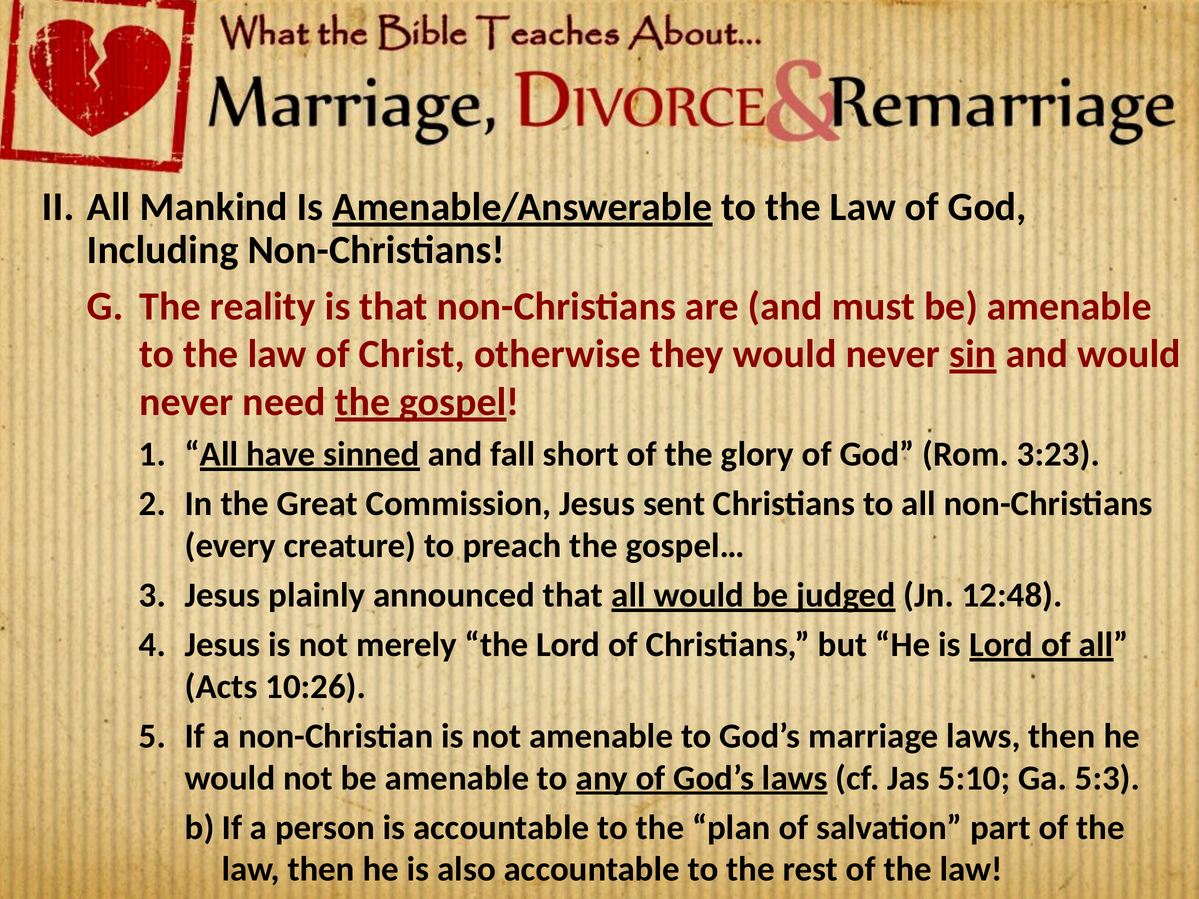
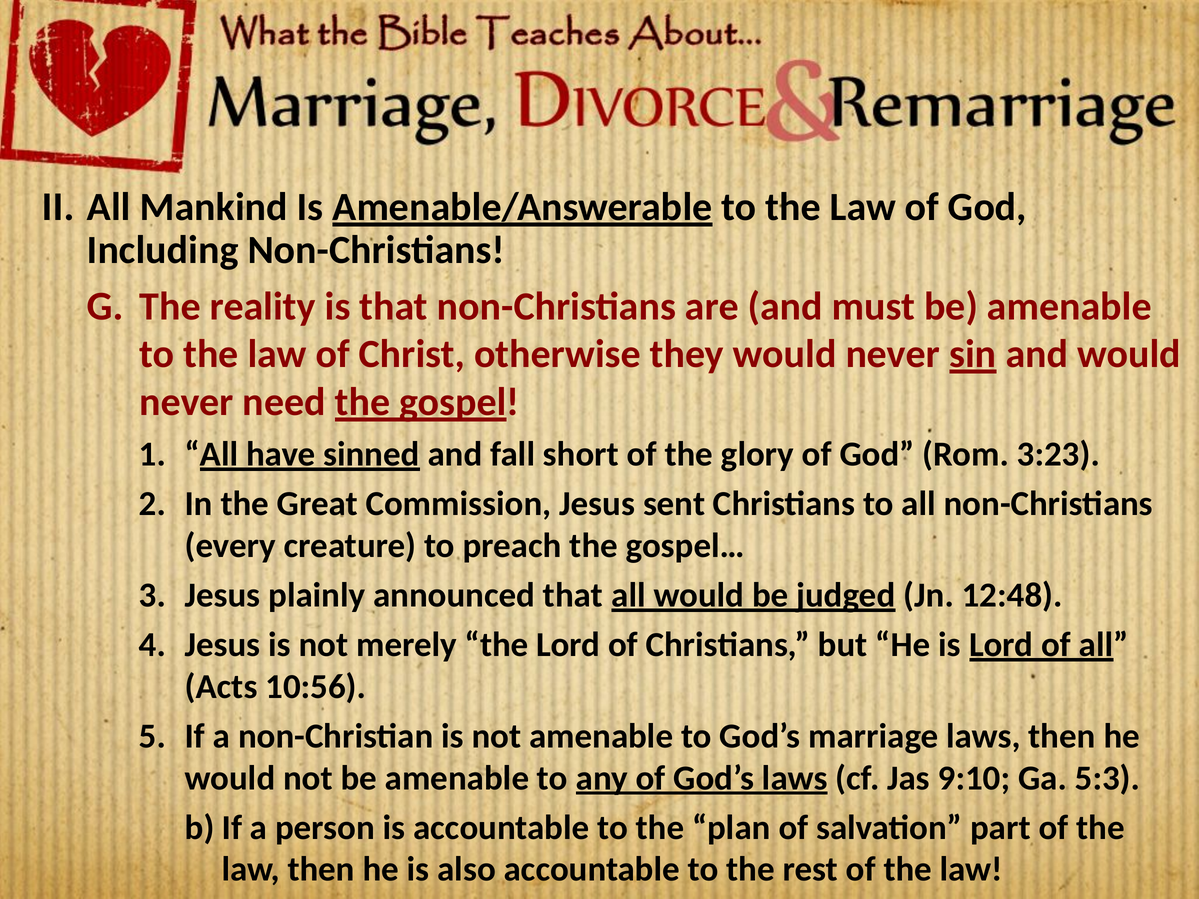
10:26: 10:26 -> 10:56
5:10: 5:10 -> 9:10
